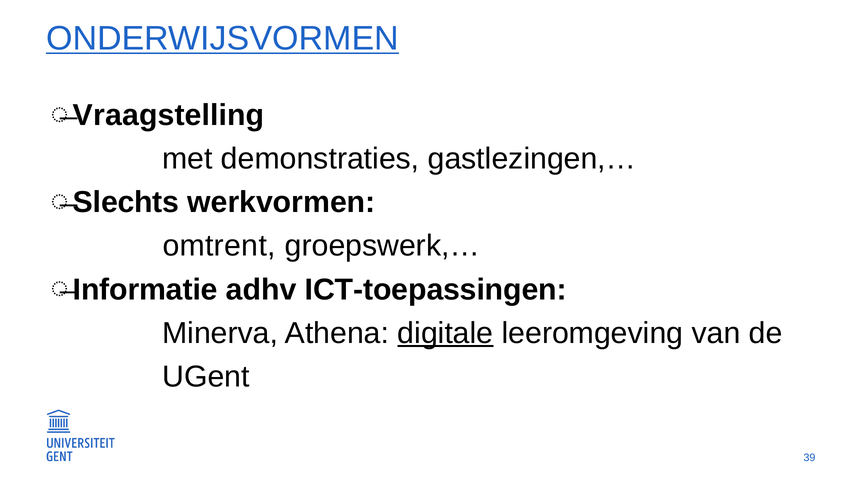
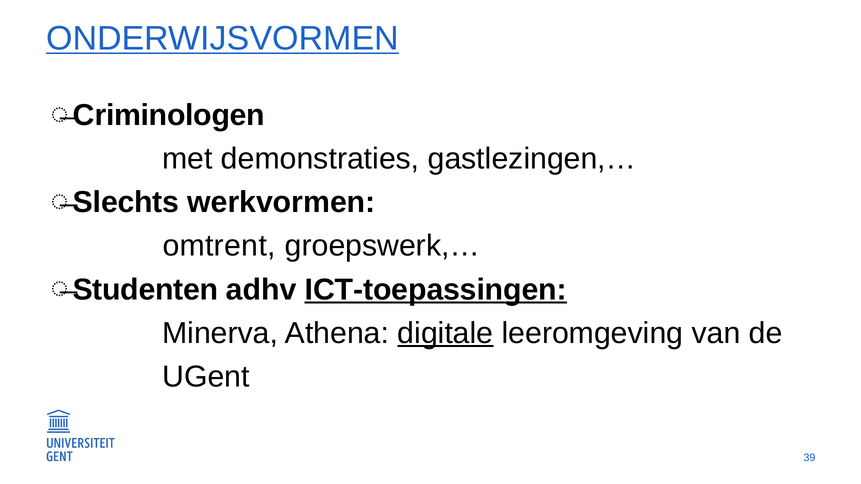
Vraagstelling: Vraagstelling -> Criminologen
Informatie: Informatie -> Studenten
ICT-toepassingen underline: none -> present
